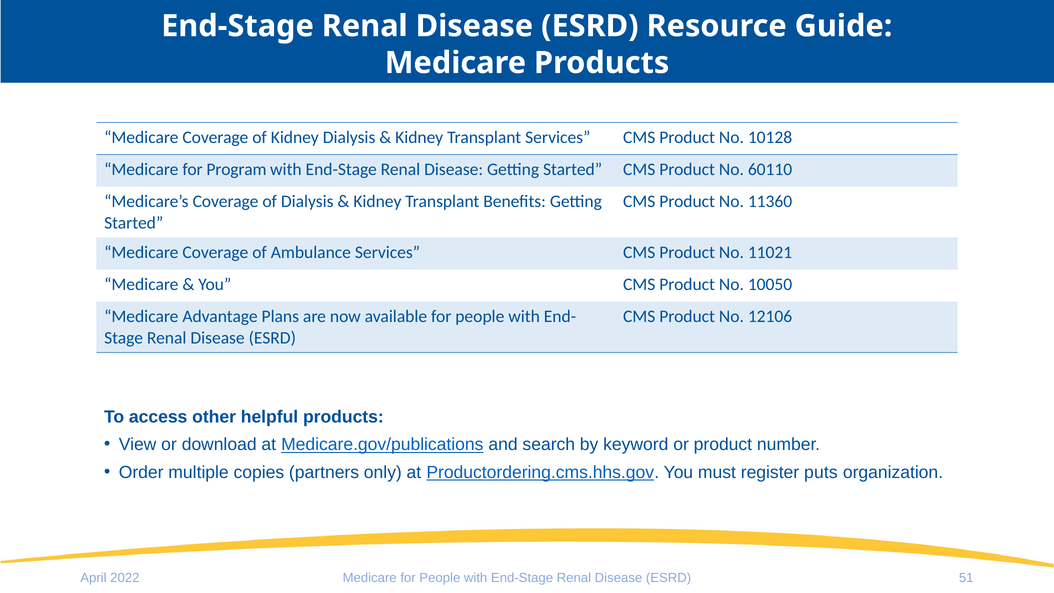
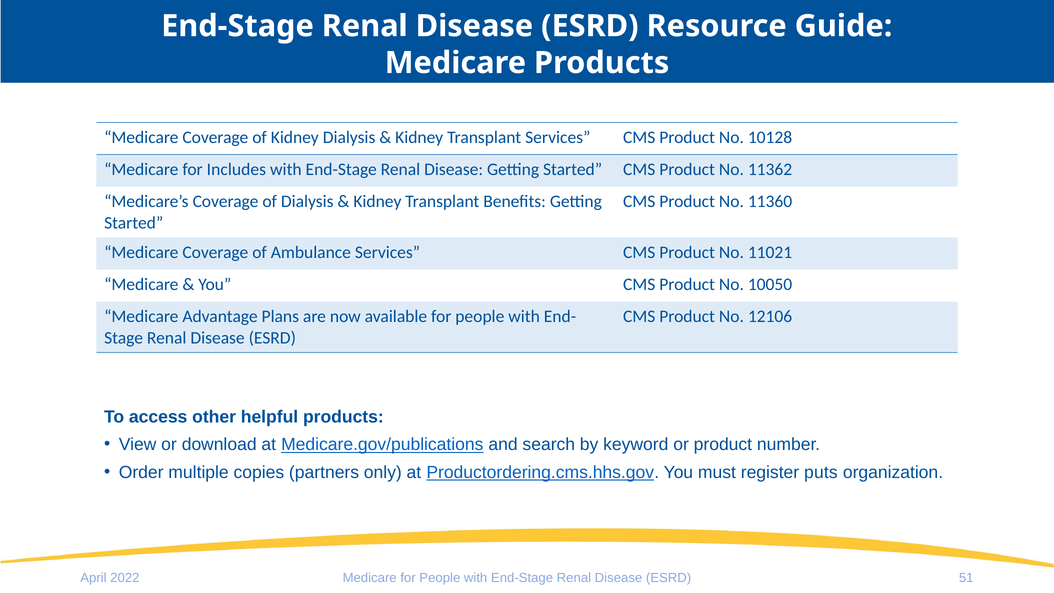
Program: Program -> Includes
60110: 60110 -> 11362
